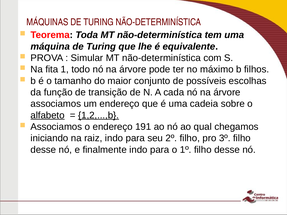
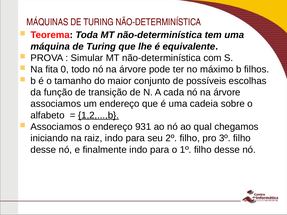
1: 1 -> 0
alfabeto underline: present -> none
191: 191 -> 931
